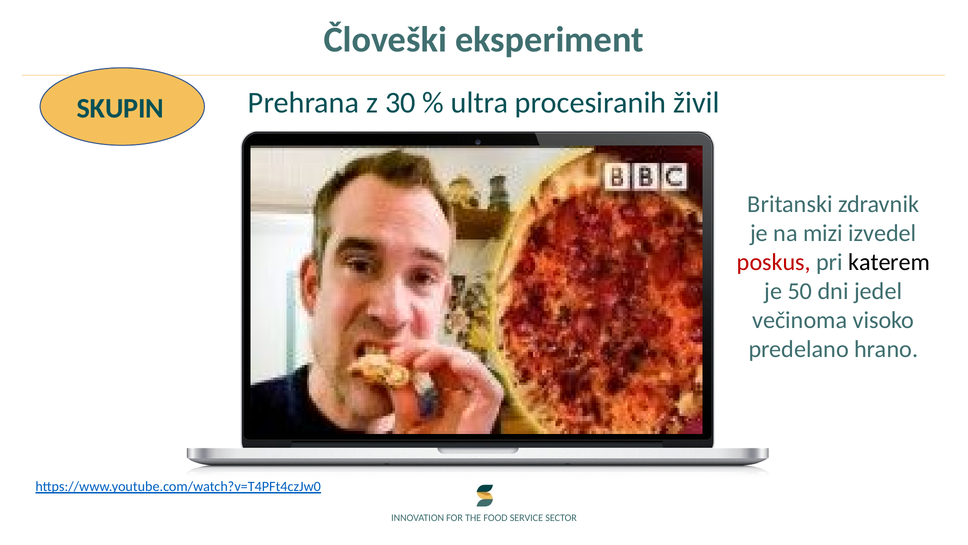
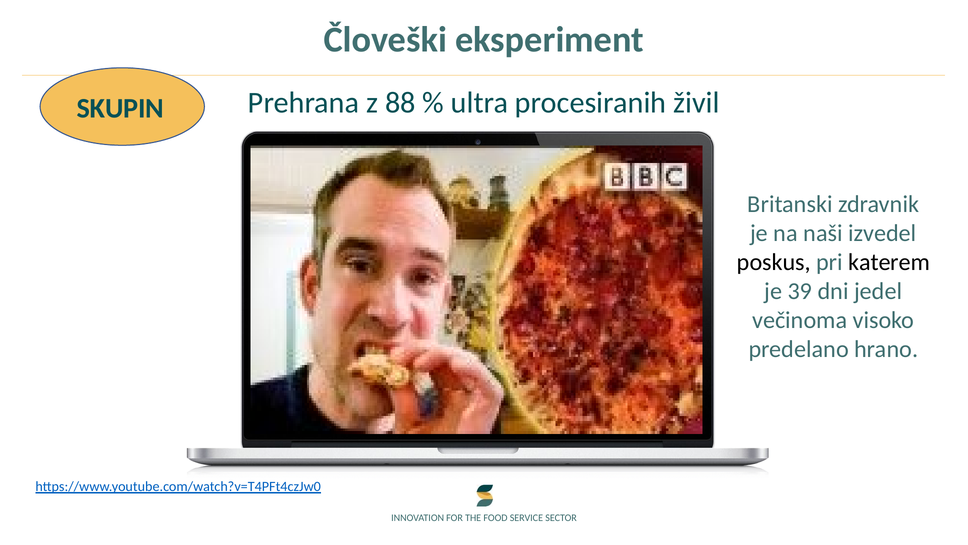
30: 30 -> 88
mizi: mizi -> naši
poskus colour: red -> black
50: 50 -> 39
